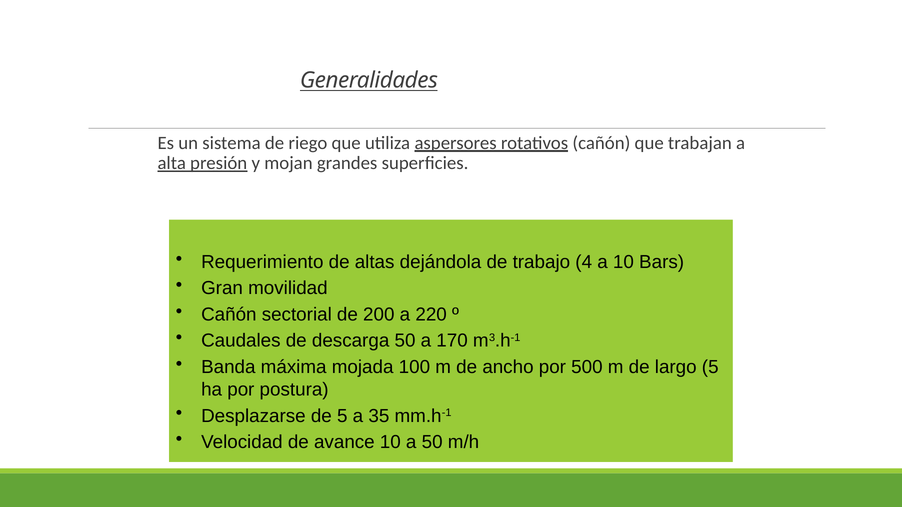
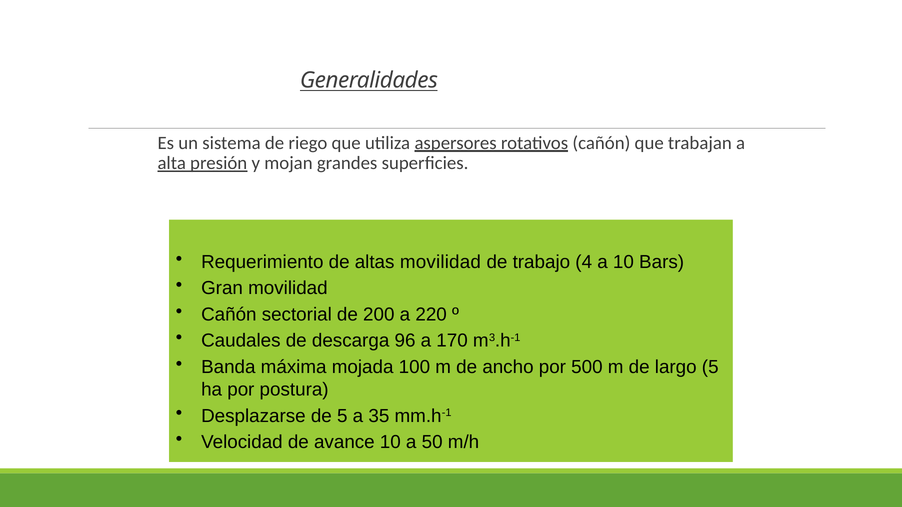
altas dejándola: dejándola -> movilidad
descarga 50: 50 -> 96
